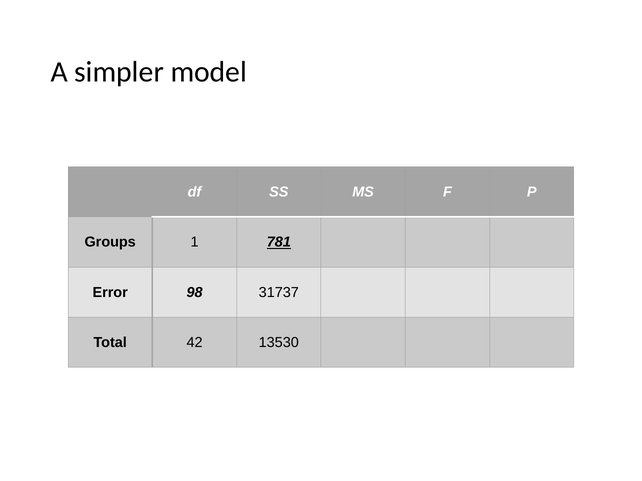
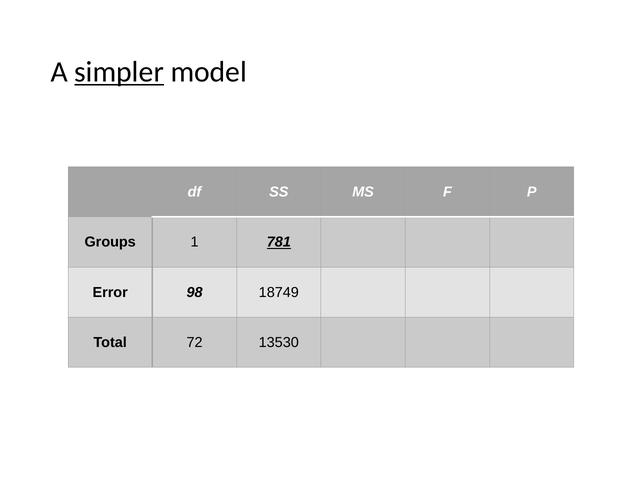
simpler underline: none -> present
31737: 31737 -> 18749
42: 42 -> 72
